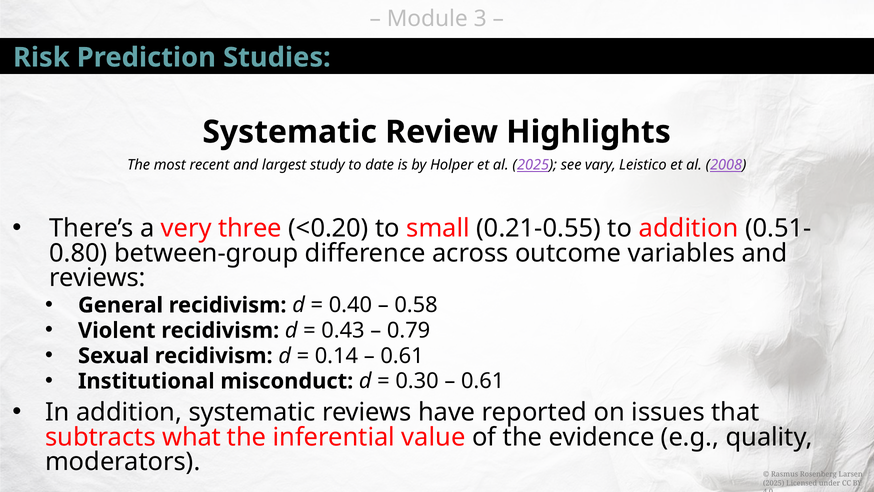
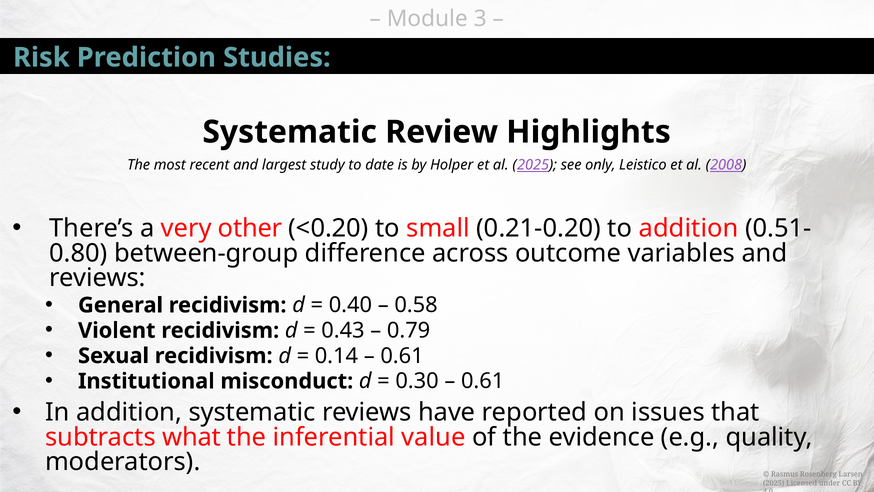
vary: vary -> only
three: three -> other
0.21-0.55: 0.21-0.55 -> 0.21-0.20
